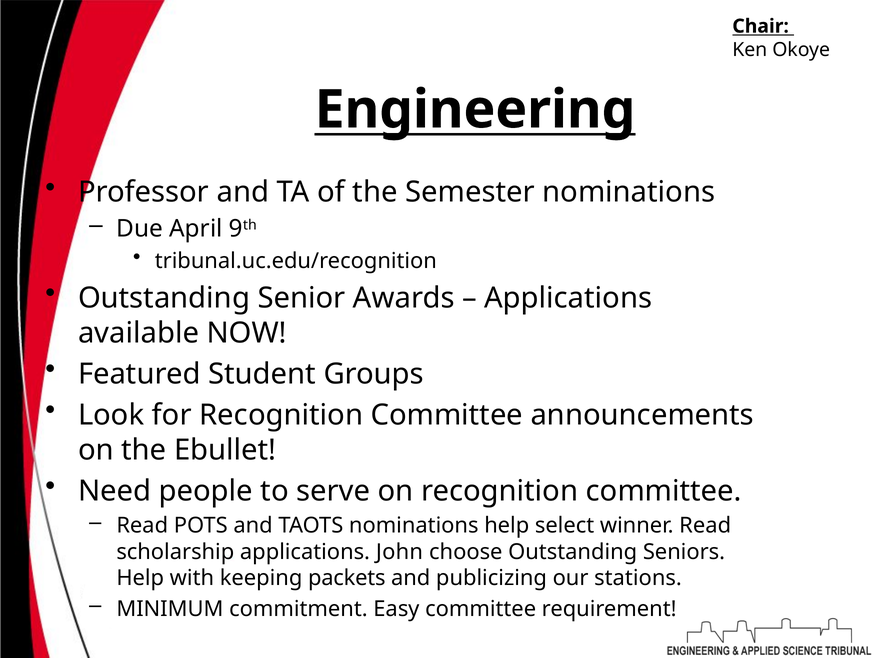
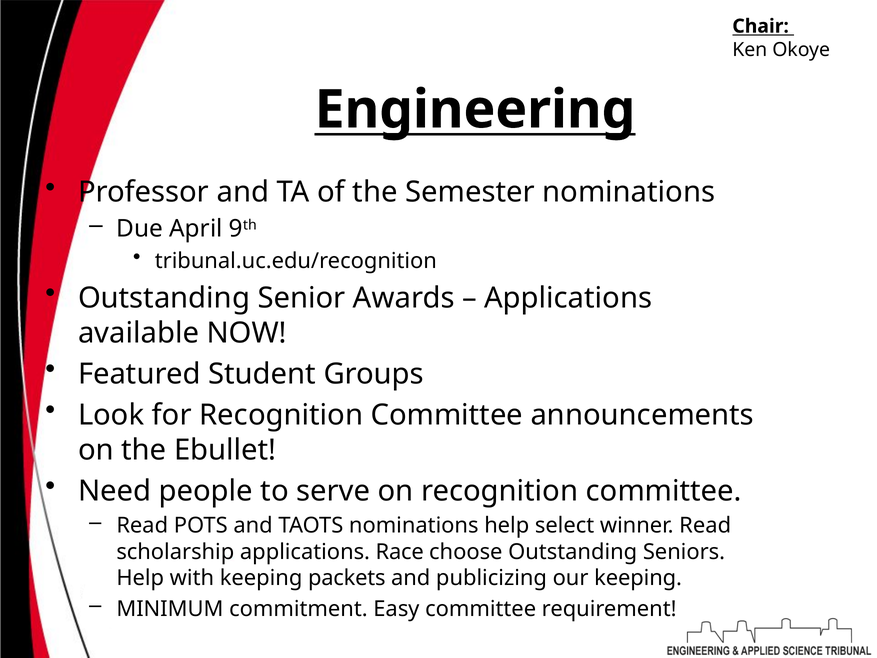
John: John -> Race
our stations: stations -> keeping
